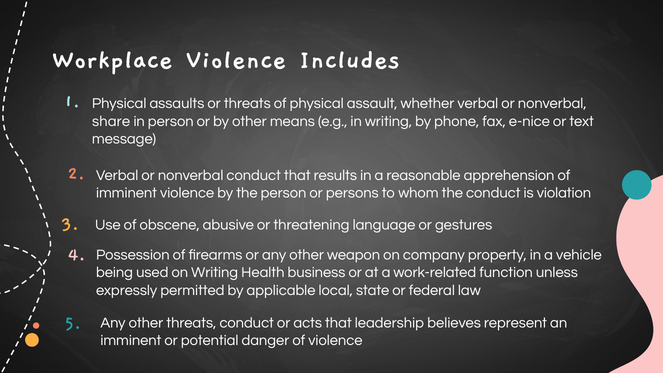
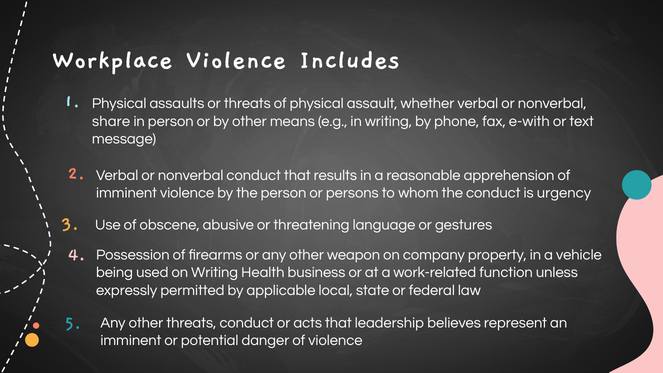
e-nice: e-nice -> e-with
violation: violation -> urgency
